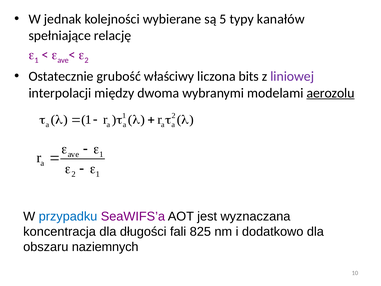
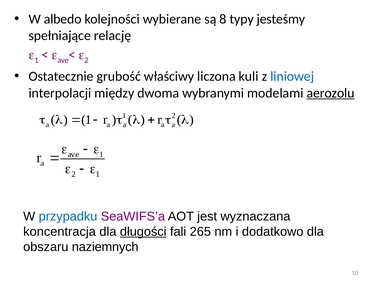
jednak: jednak -> albedo
5: 5 -> 8
kanałów: kanałów -> jesteśmy
bits: bits -> kuli
liniowej colour: purple -> blue
długości underline: none -> present
825: 825 -> 265
